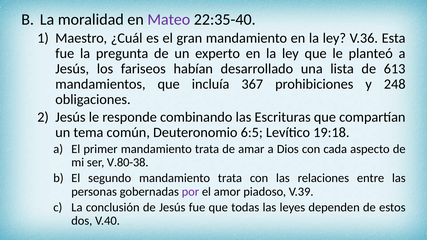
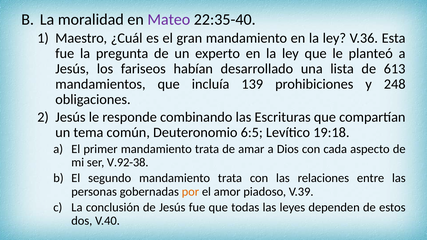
367: 367 -> 139
V.80-38: V.80-38 -> V.92-38
por colour: purple -> orange
